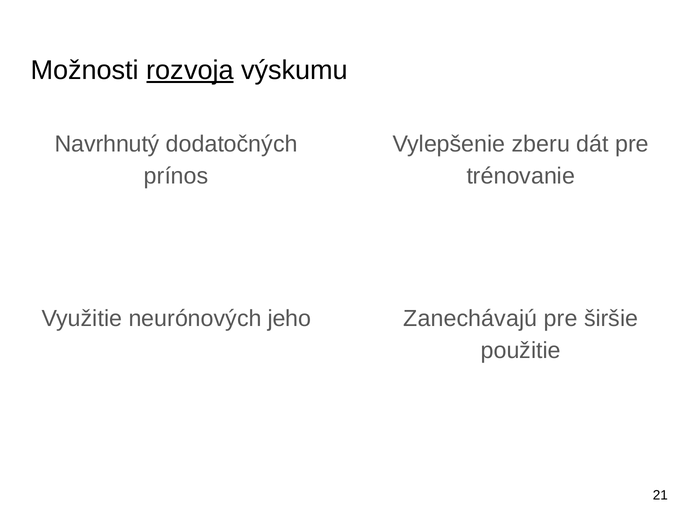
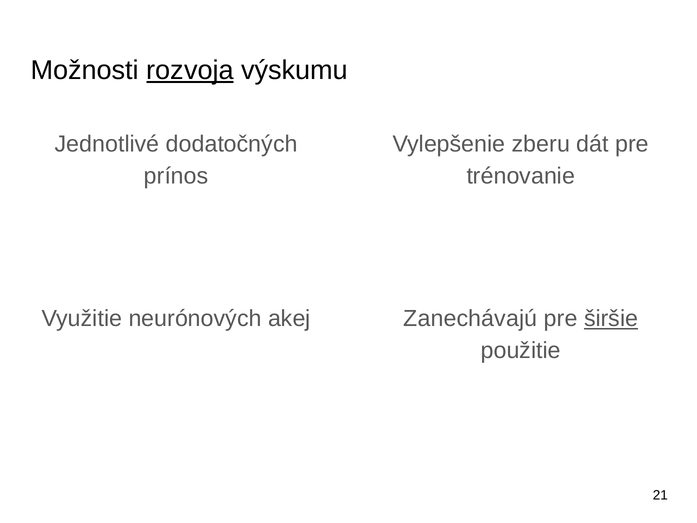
Navrhnutý: Navrhnutý -> Jednotlivé
jeho: jeho -> akej
širšie underline: none -> present
